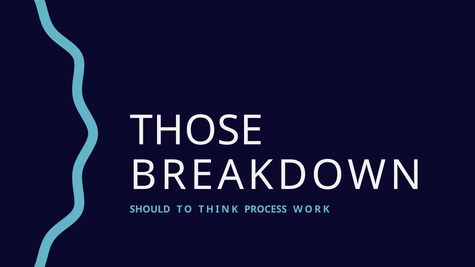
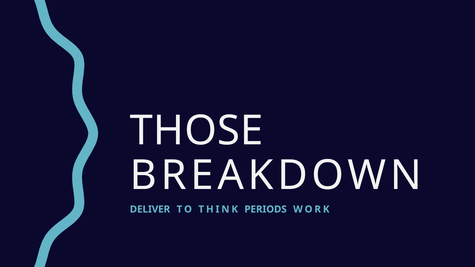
SHOULD: SHOULD -> DELIVER
PROCESS: PROCESS -> PERIODS
